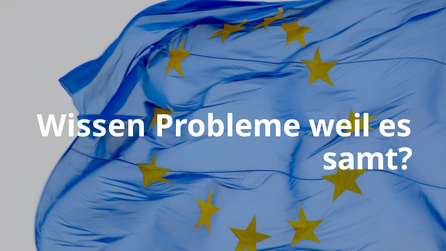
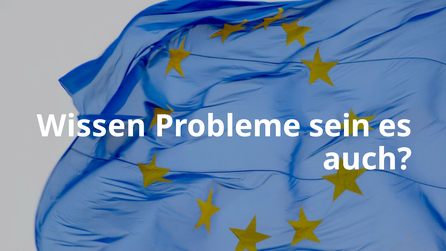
weil: weil -> sein
samt: samt -> auch
